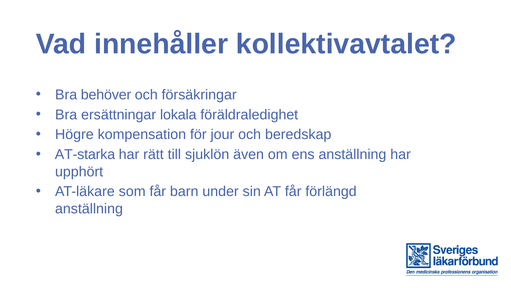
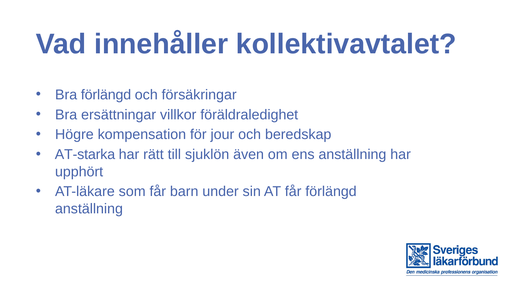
Bra behöver: behöver -> förlängd
lokala: lokala -> villkor
